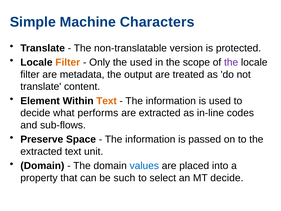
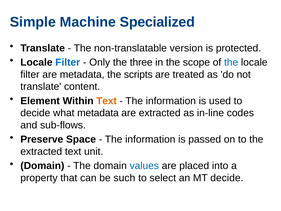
Characters: Characters -> Specialized
Filter at (68, 62) colour: orange -> blue
the used: used -> three
the at (231, 62) colour: purple -> blue
output: output -> scripts
what performs: performs -> metadata
